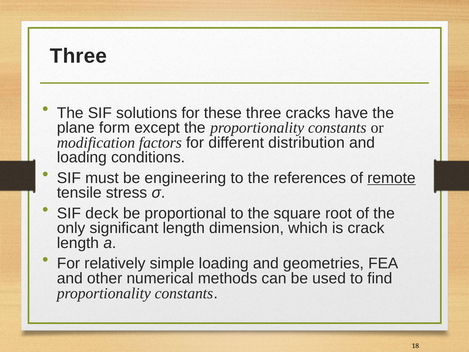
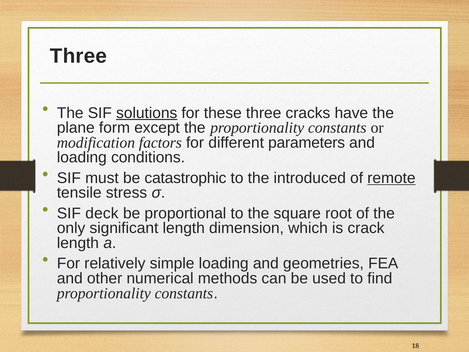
solutions underline: none -> present
distribution: distribution -> parameters
engineering: engineering -> catastrophic
references: references -> introduced
